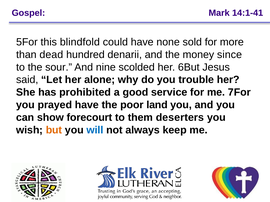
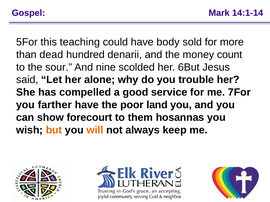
14:1-41: 14:1-41 -> 14:1-14
blindfold: blindfold -> teaching
none: none -> body
since: since -> count
prohibited: prohibited -> compelled
prayed: prayed -> farther
deserters: deserters -> hosannas
will colour: blue -> orange
